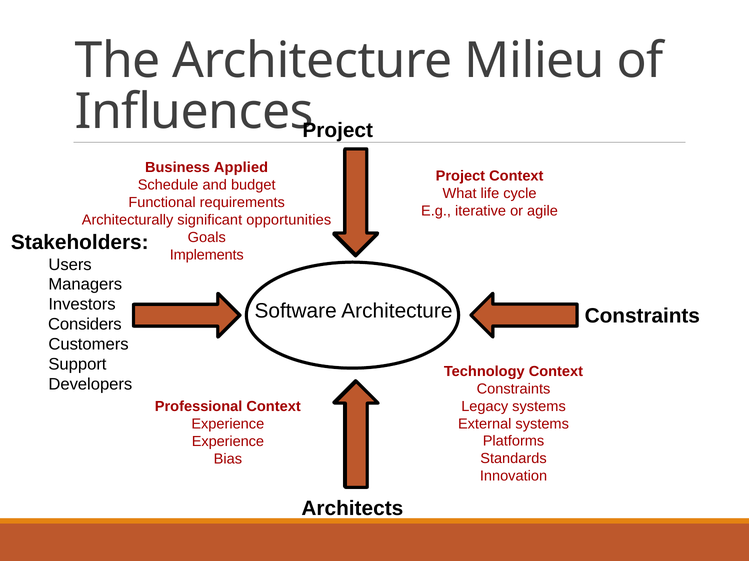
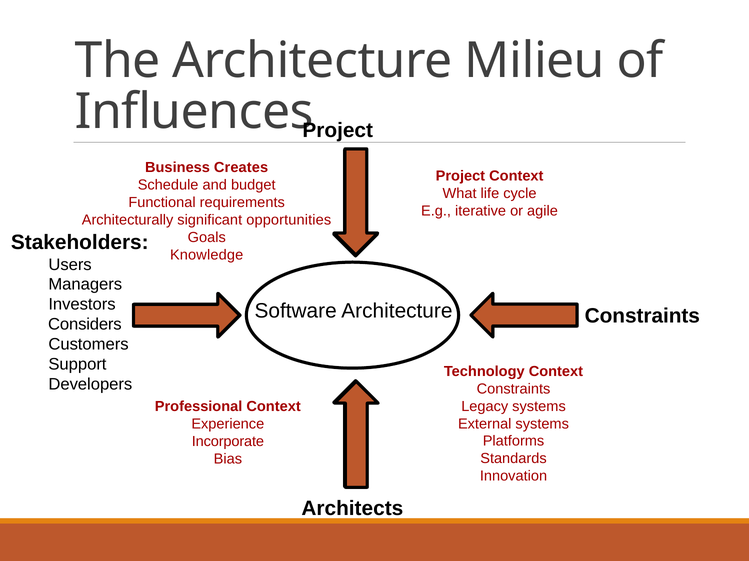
Applied: Applied -> Creates
Implements: Implements -> Knowledge
Experience at (228, 442): Experience -> Incorporate
